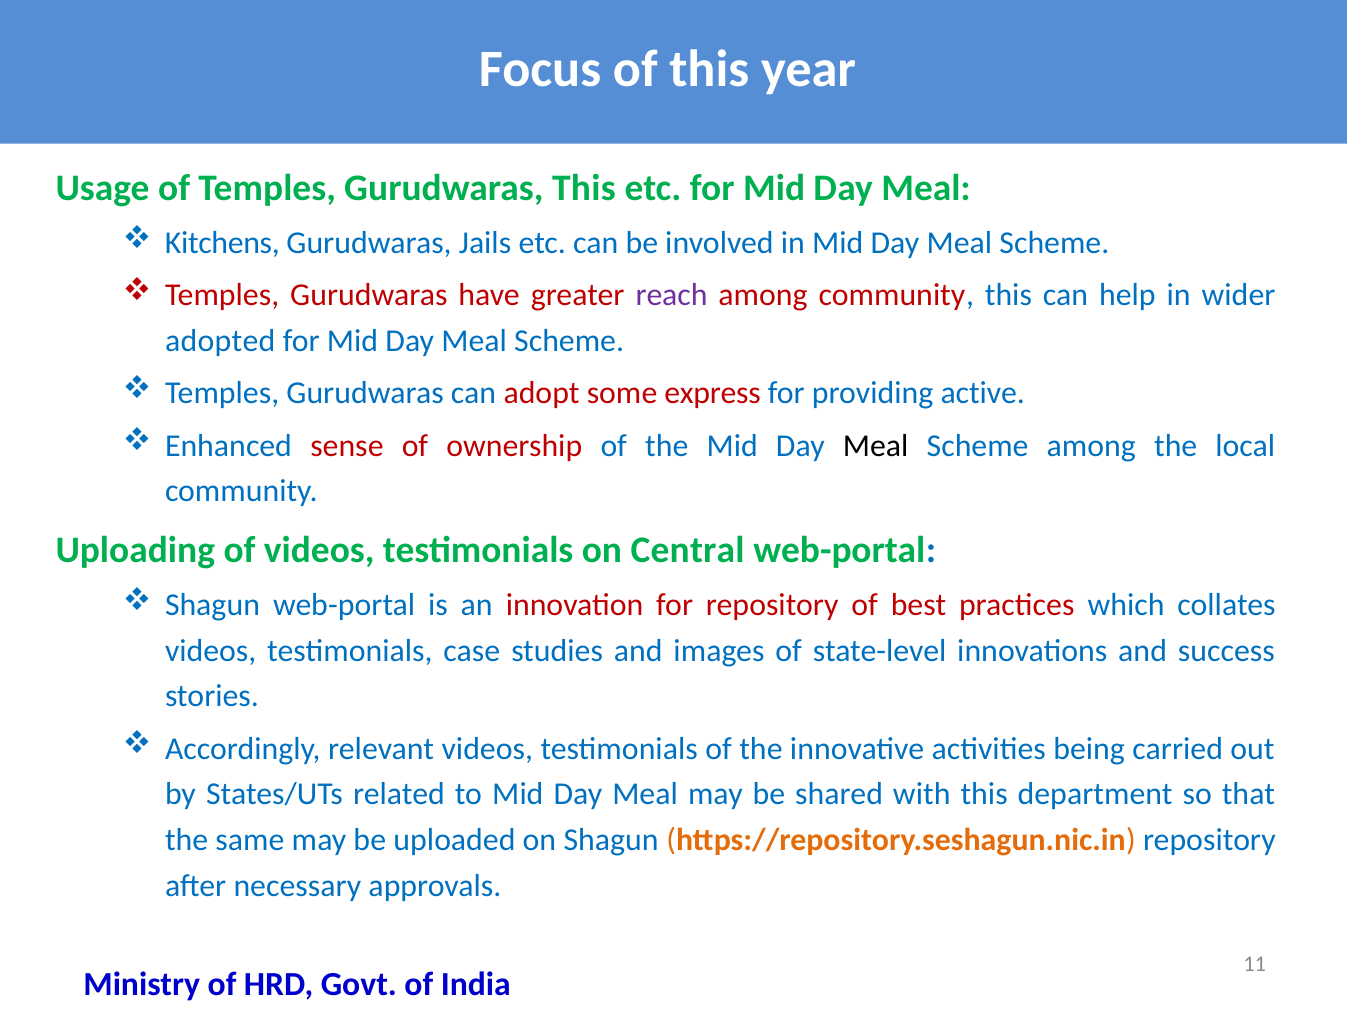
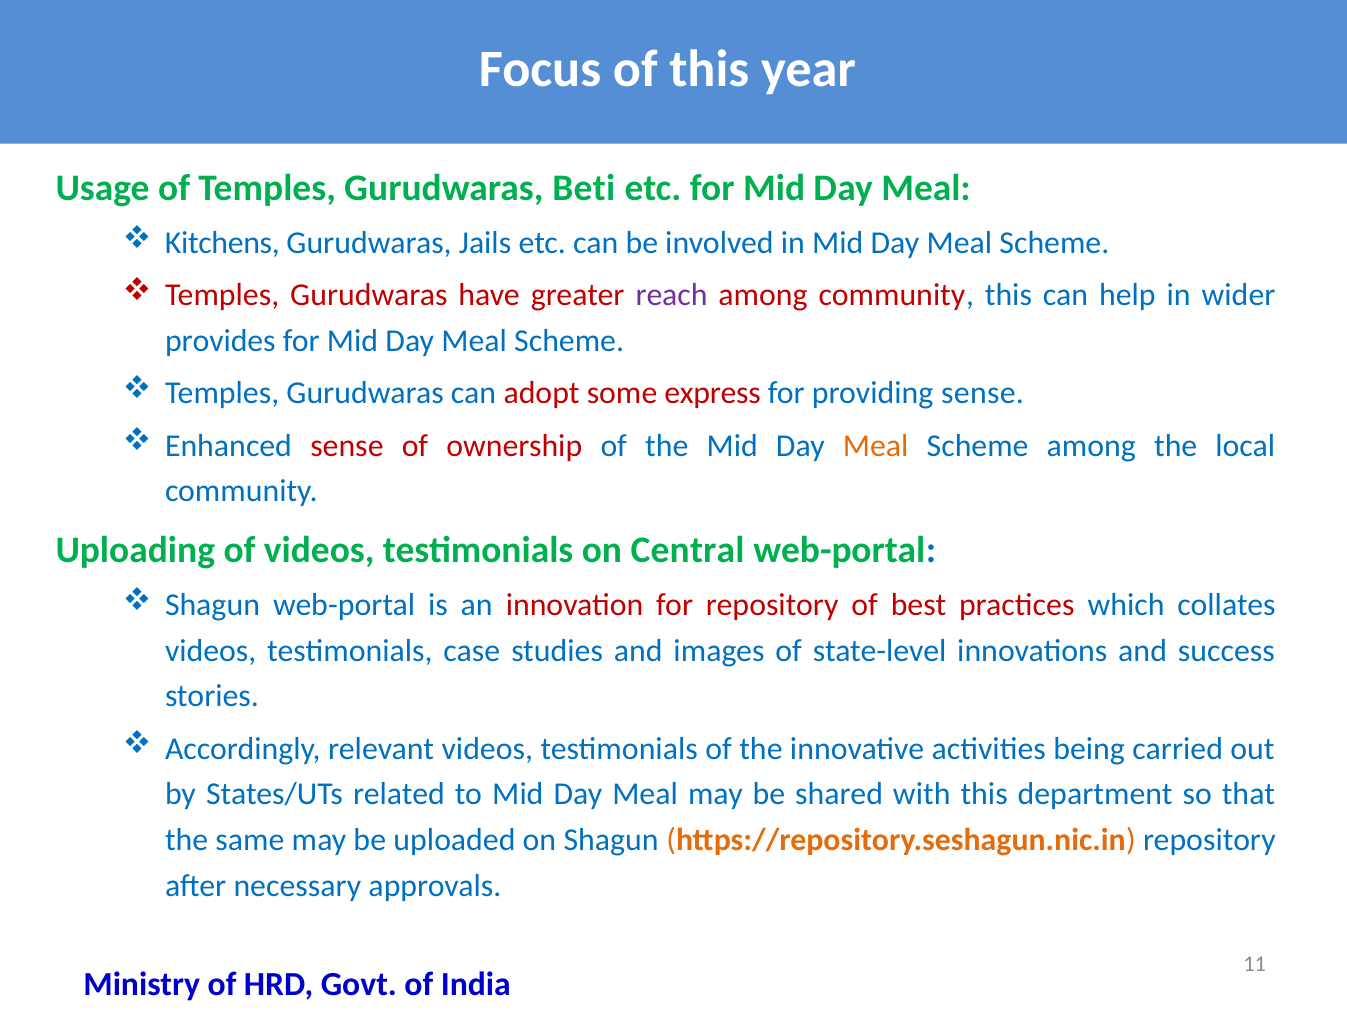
Gurudwaras This: This -> Beti
adopted: adopted -> provides
providing active: active -> sense
Meal at (876, 446) colour: black -> orange
